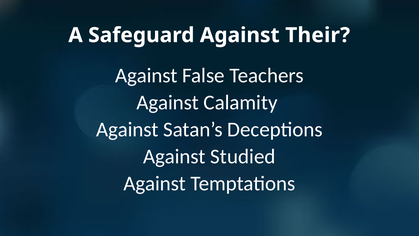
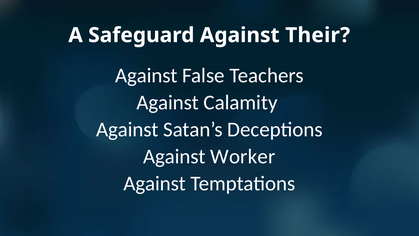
Studied: Studied -> Worker
